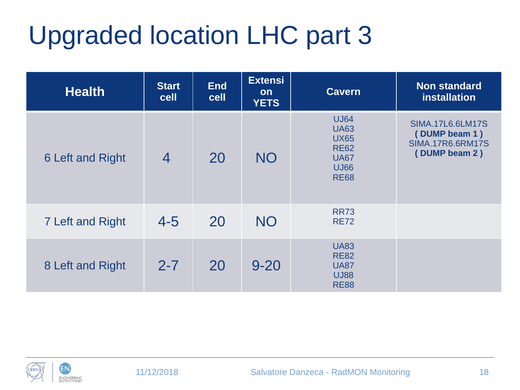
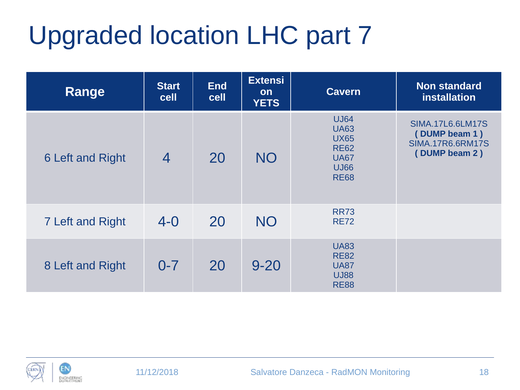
part 3: 3 -> 7
Health: Health -> Range
4-5: 4-5 -> 4-0
2-7: 2-7 -> 0-7
